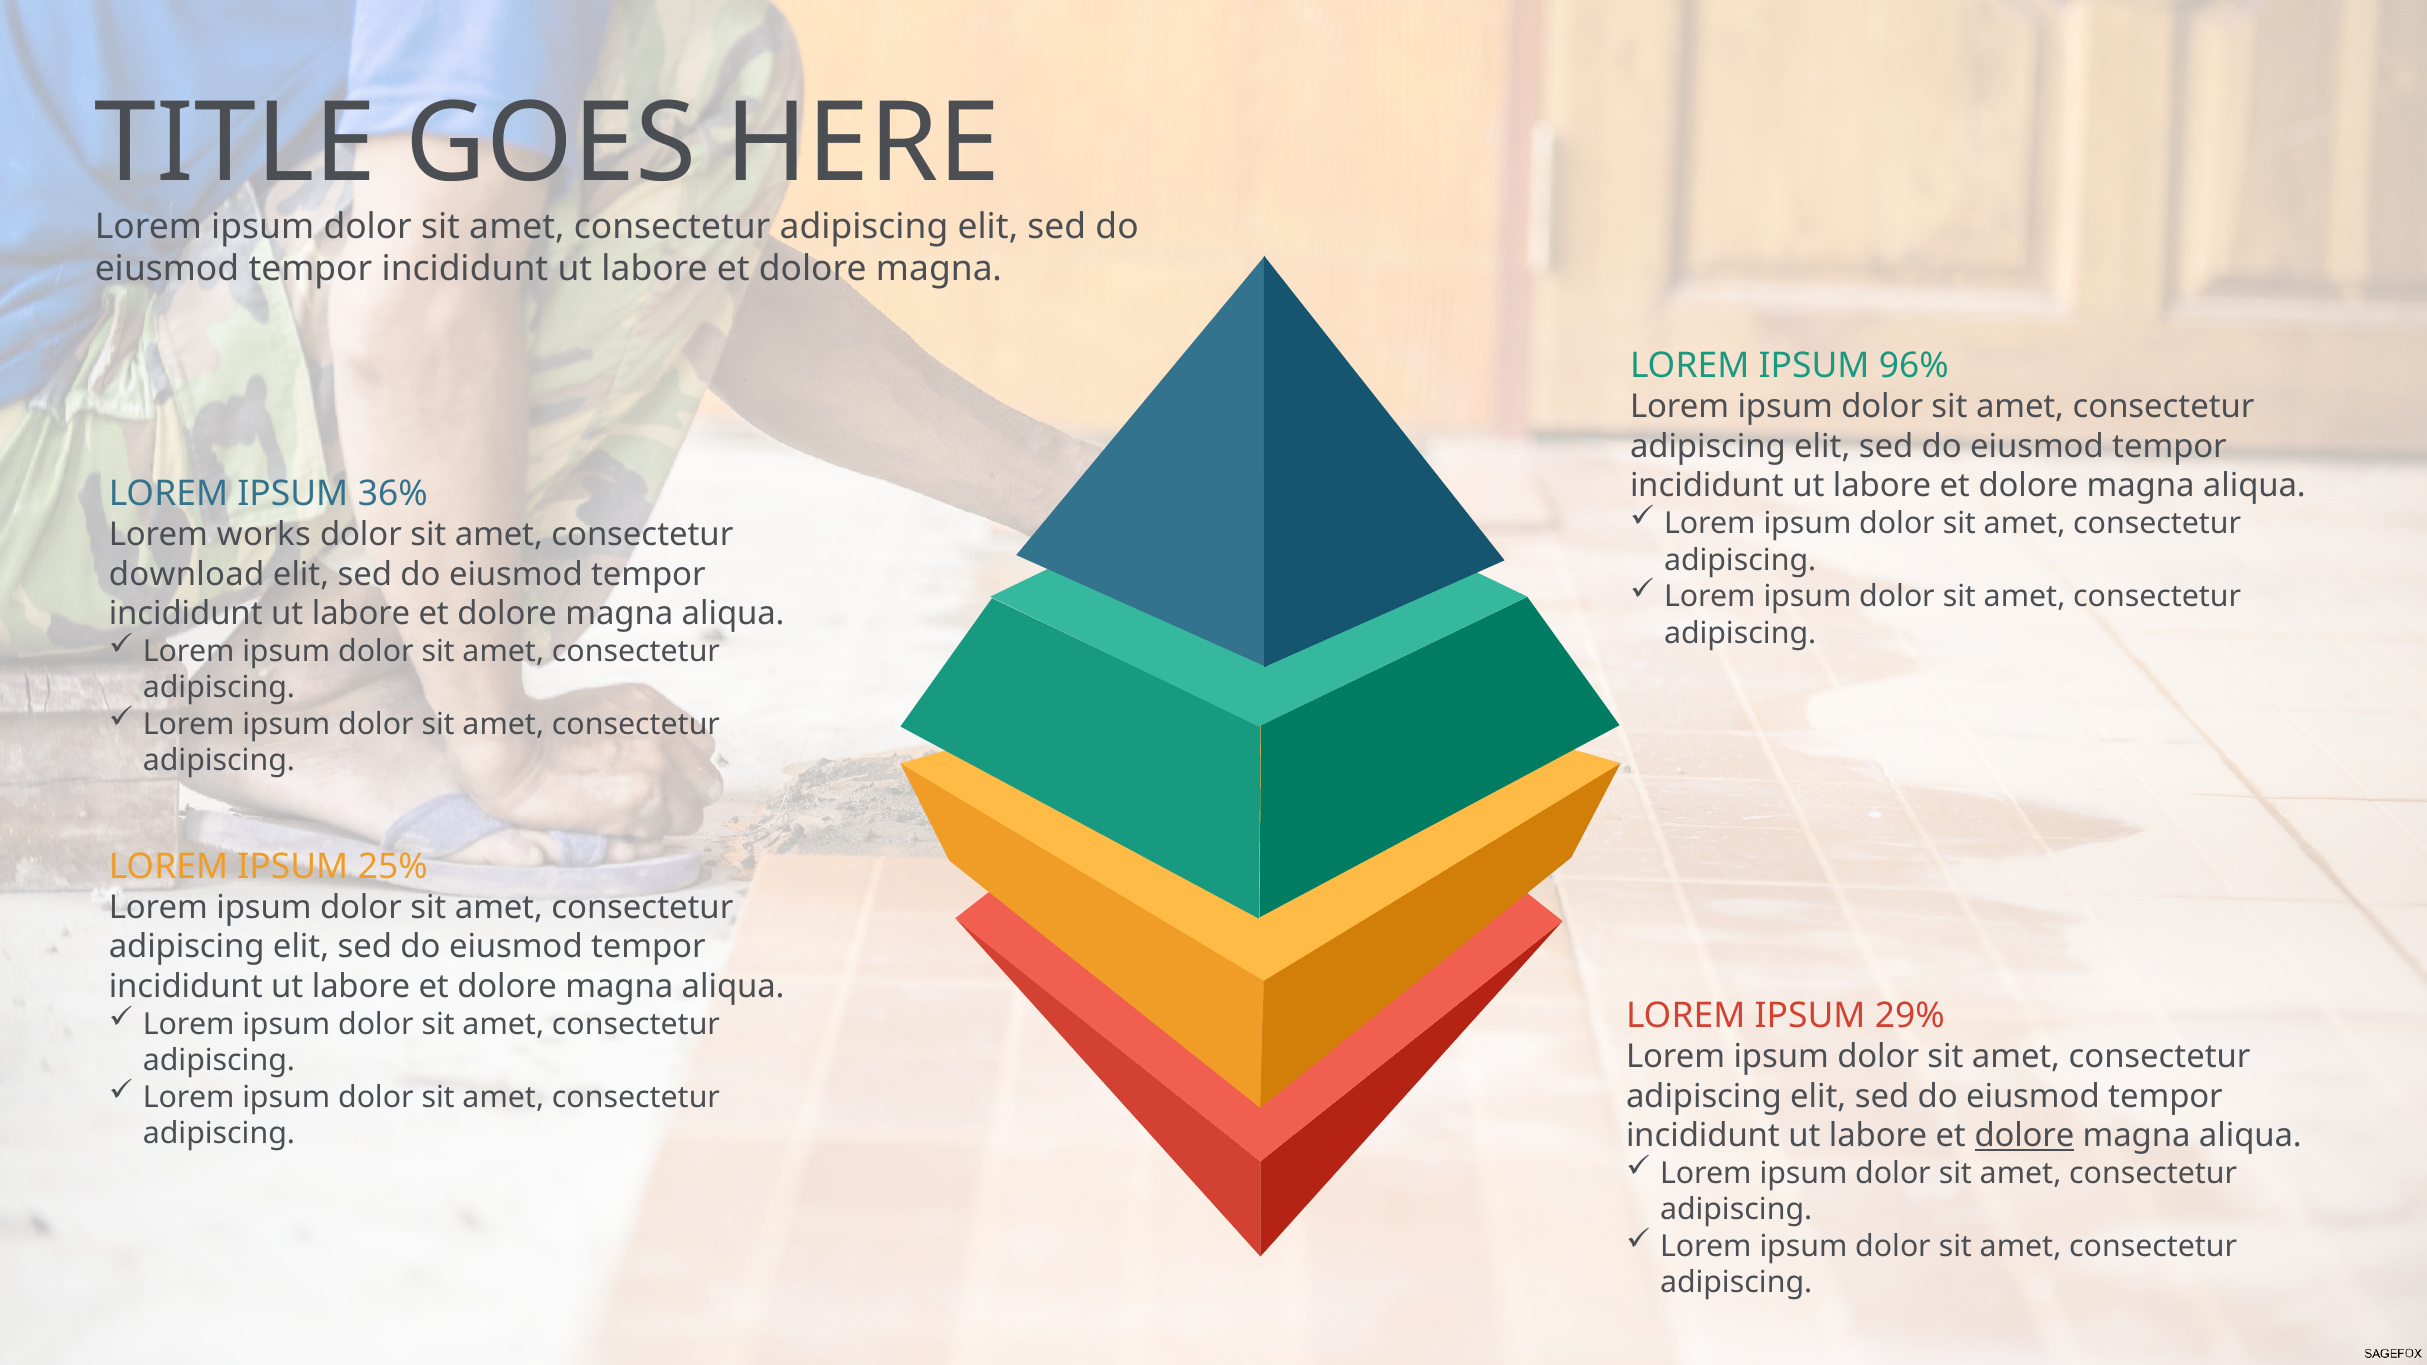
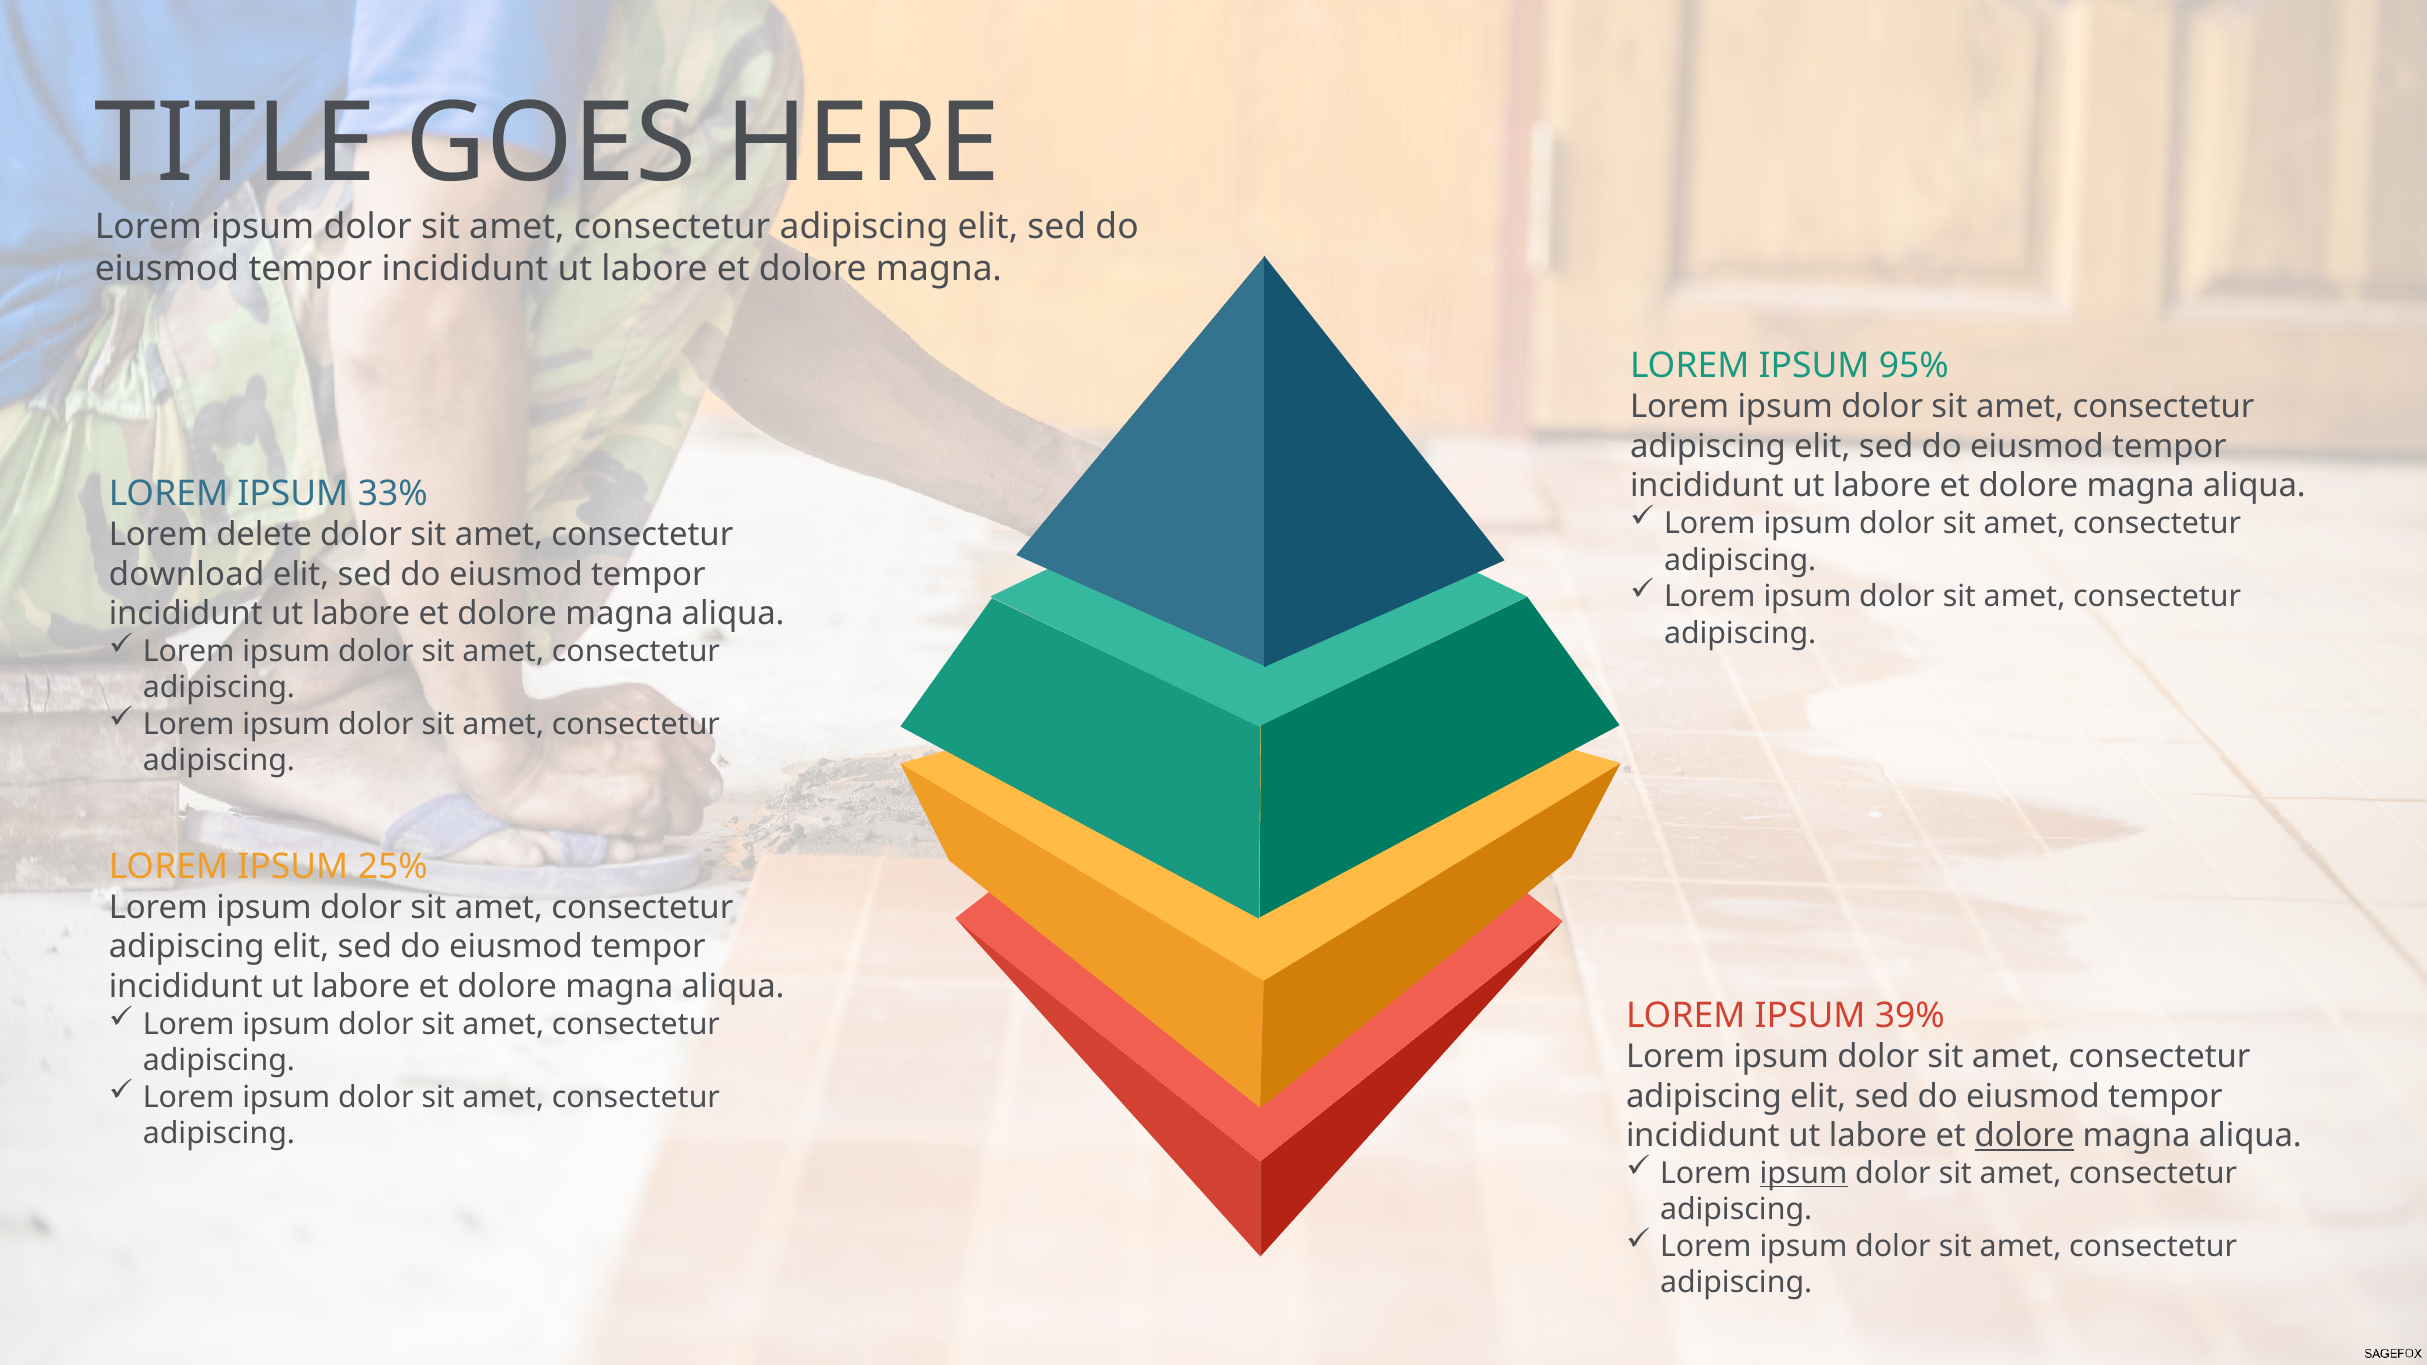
96%: 96% -> 95%
36%: 36% -> 33%
works: works -> delete
29%: 29% -> 39%
ipsum at (1804, 1174) underline: none -> present
